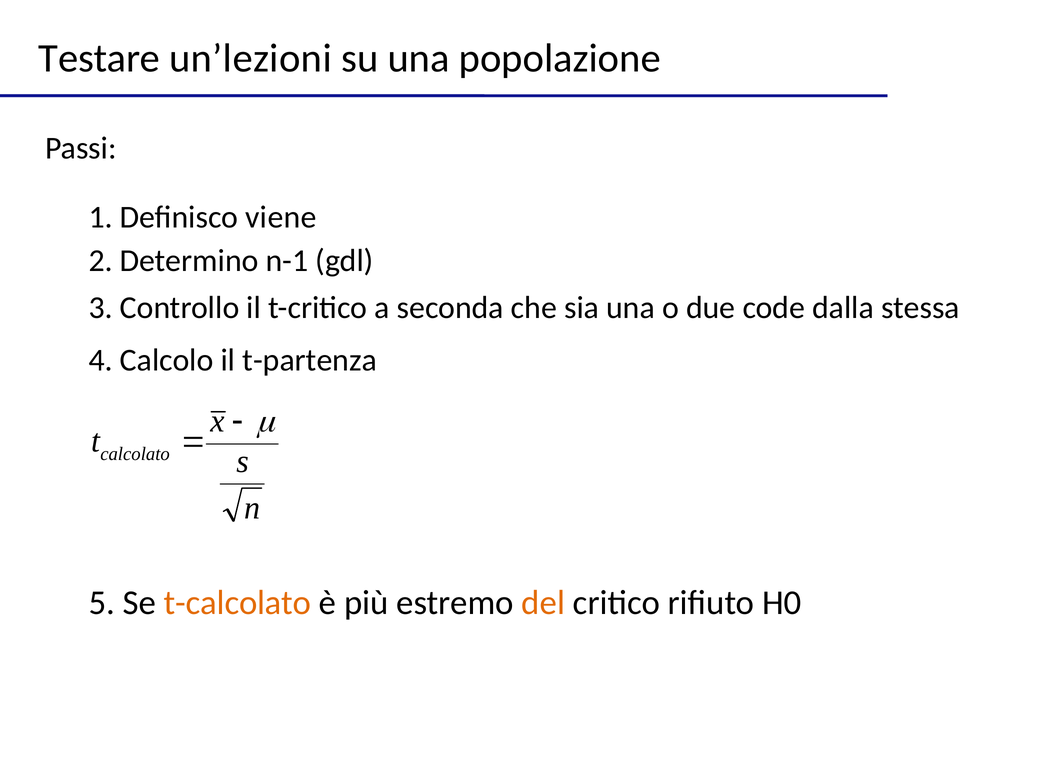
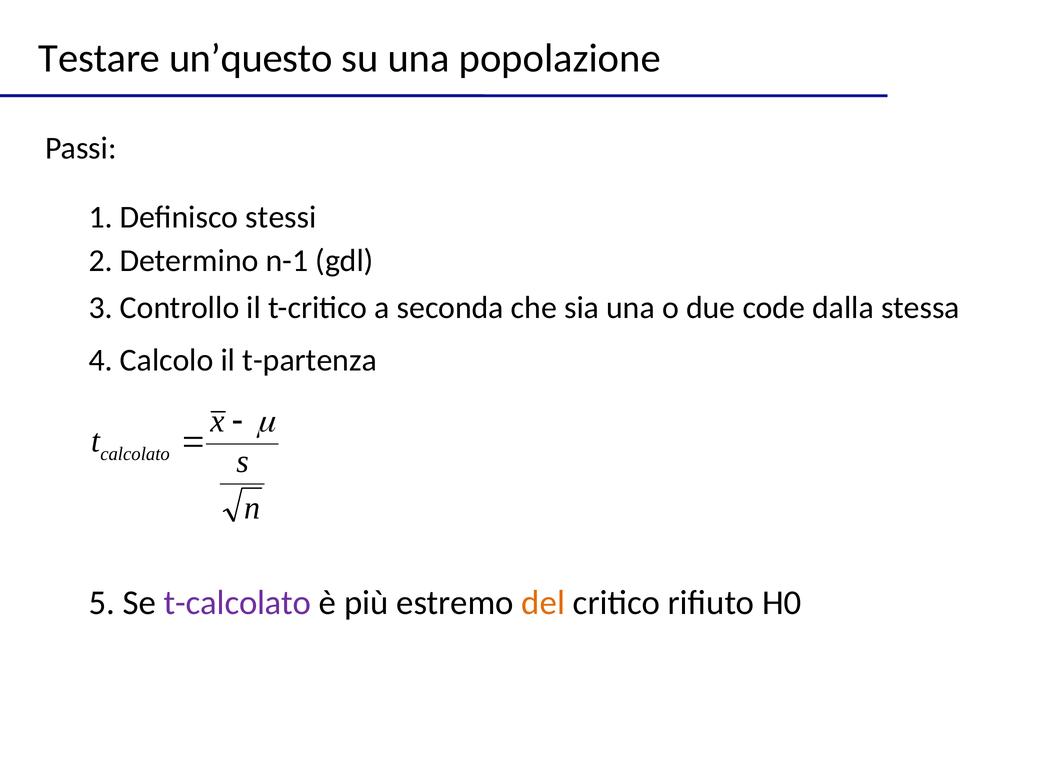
un’lezioni: un’lezioni -> un’questo
viene: viene -> stessi
t-calcolato colour: orange -> purple
